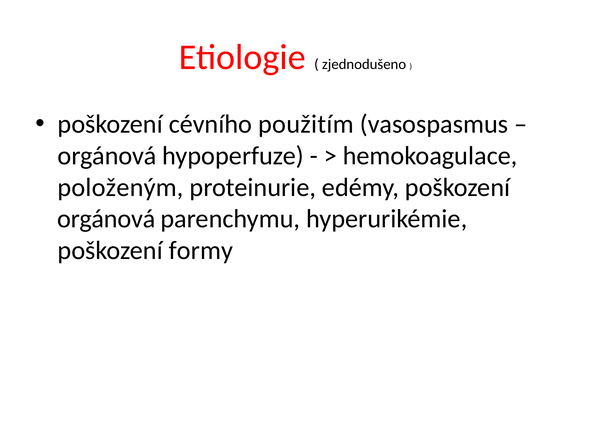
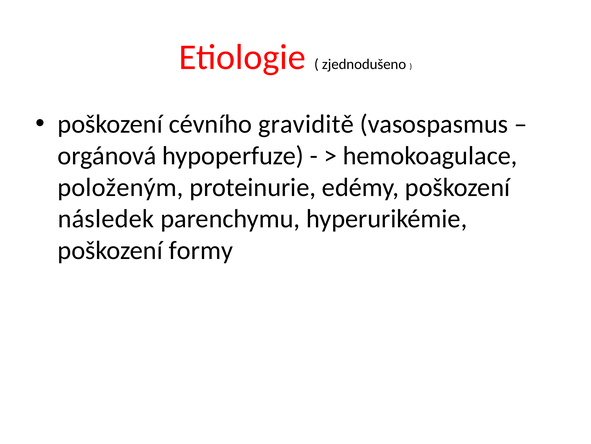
použitím: použitím -> graviditě
orgánová at (106, 219): orgánová -> následek
